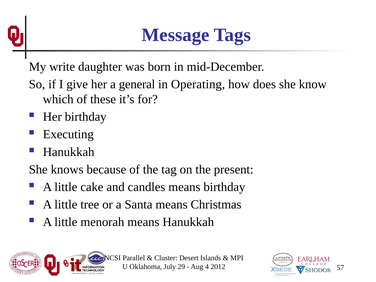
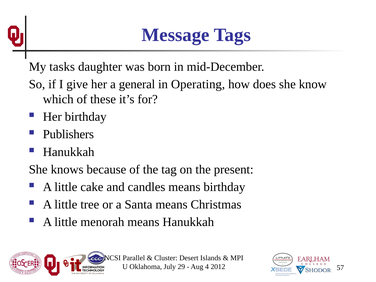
write: write -> tasks
Executing: Executing -> Publishers
